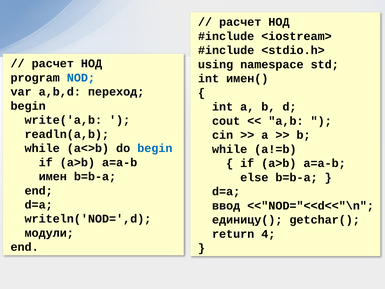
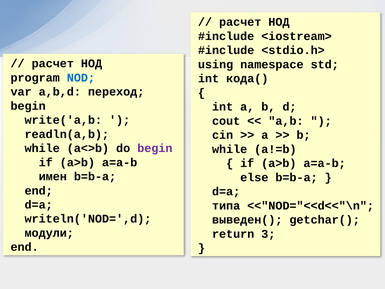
имен(: имен( -> кода(
begin at (155, 148) colour: blue -> purple
ввод: ввод -> типа
единицу(: единицу( -> выведен(
4: 4 -> 3
